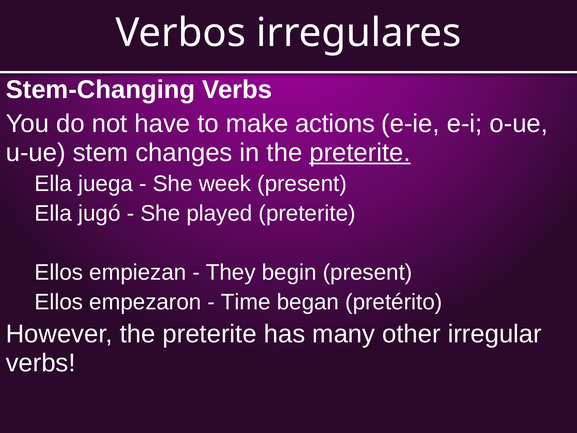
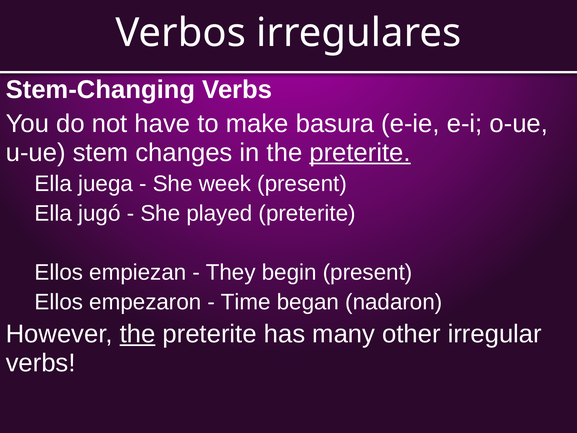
actions: actions -> basura
pretérito: pretérito -> nadaron
the at (138, 334) underline: none -> present
